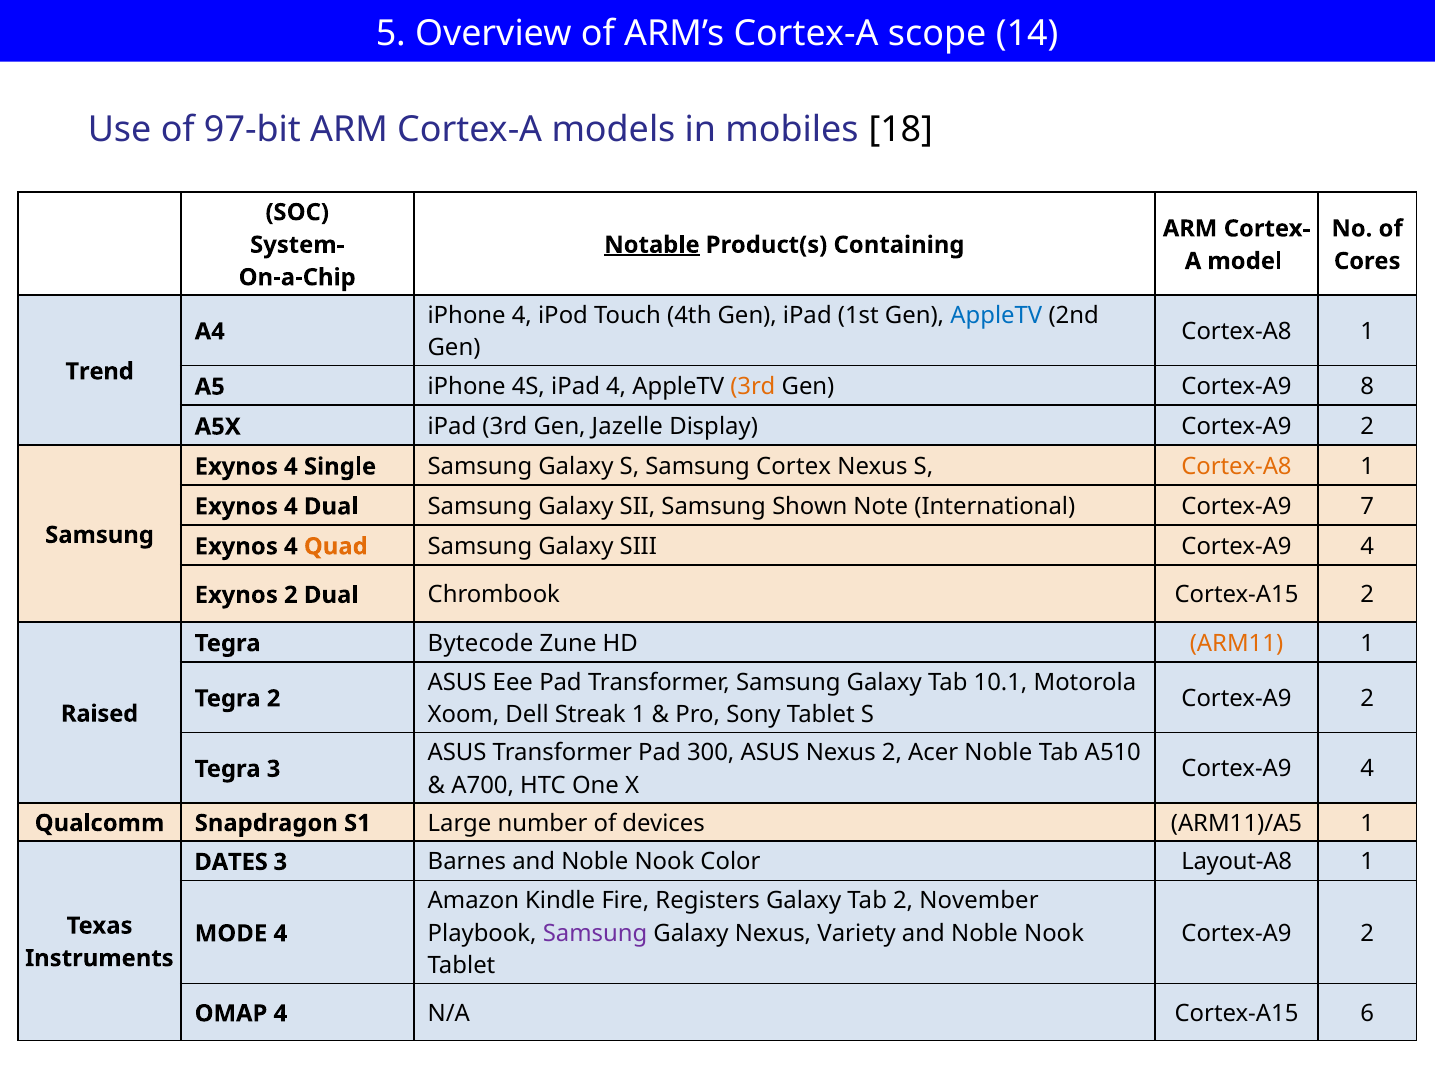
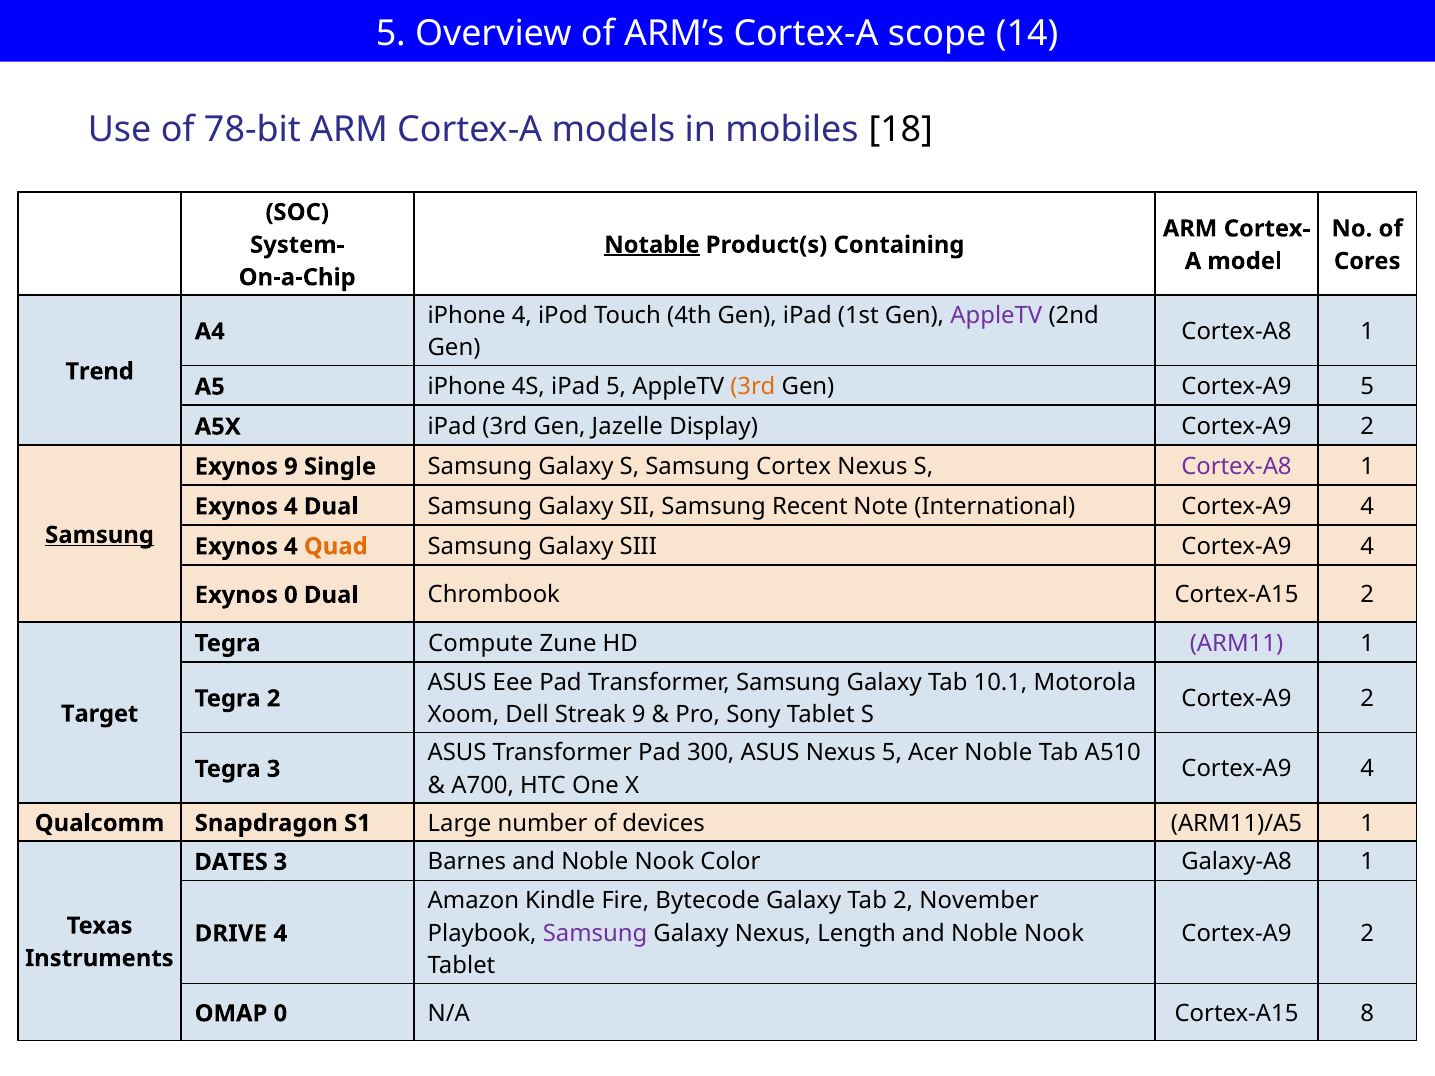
97-bit: 97-bit -> 78-bit
AppleTV at (996, 315) colour: blue -> purple
iPad 4: 4 -> 5
Cortex-A9 8: 8 -> 5
4 at (291, 467): 4 -> 9
Cortex-A8 at (1237, 467) colour: orange -> purple
Shown: Shown -> Recent
International Cortex-A9 7: 7 -> 4
Samsung at (100, 535) underline: none -> present
Exynos 2: 2 -> 0
Bytecode: Bytecode -> Compute
ARM11 colour: orange -> purple
Streak 1: 1 -> 9
Raised: Raised -> Target
Nexus 2: 2 -> 5
Layout-A8: Layout-A8 -> Galaxy-A8
Registers: Registers -> Bytecode
Variety: Variety -> Length
MODE: MODE -> DRIVE
OMAP 4: 4 -> 0
6: 6 -> 8
